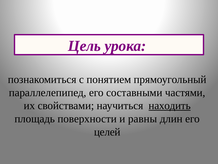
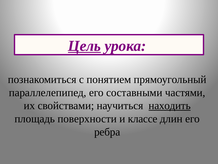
Цель underline: none -> present
равны: равны -> классе
целей: целей -> ребра
